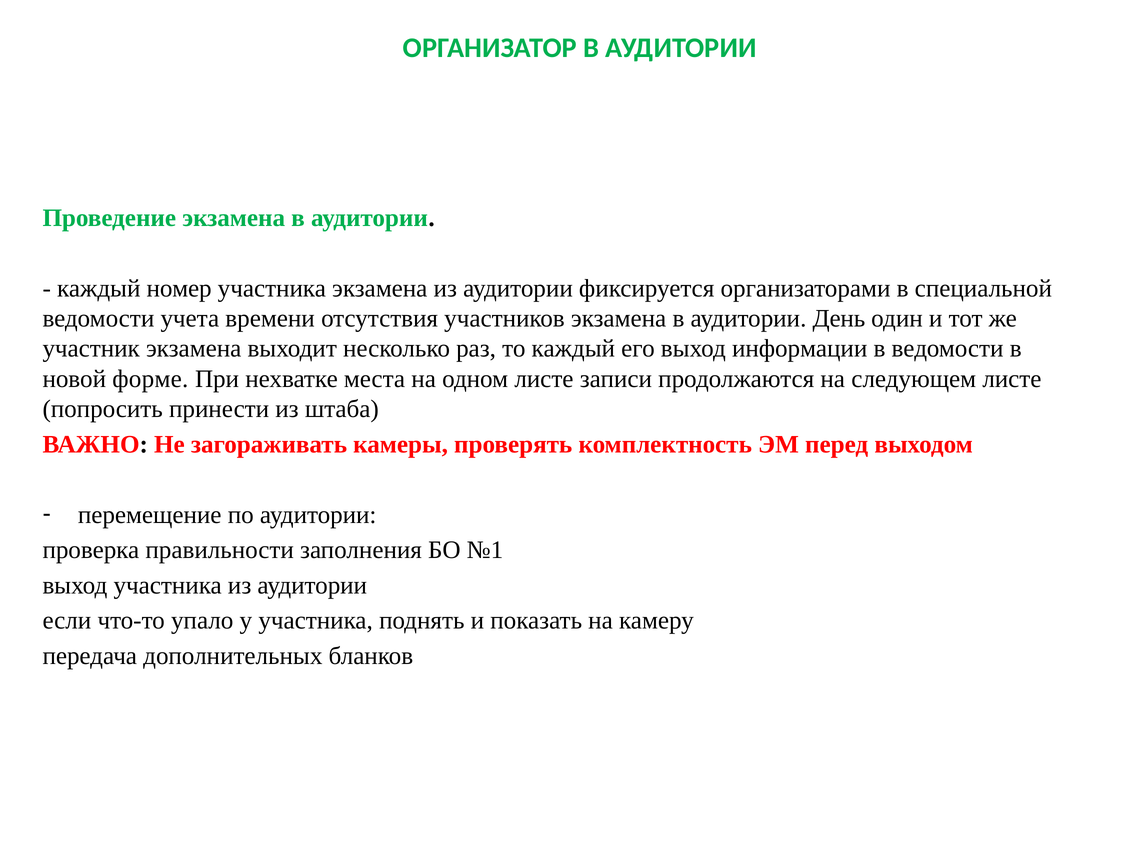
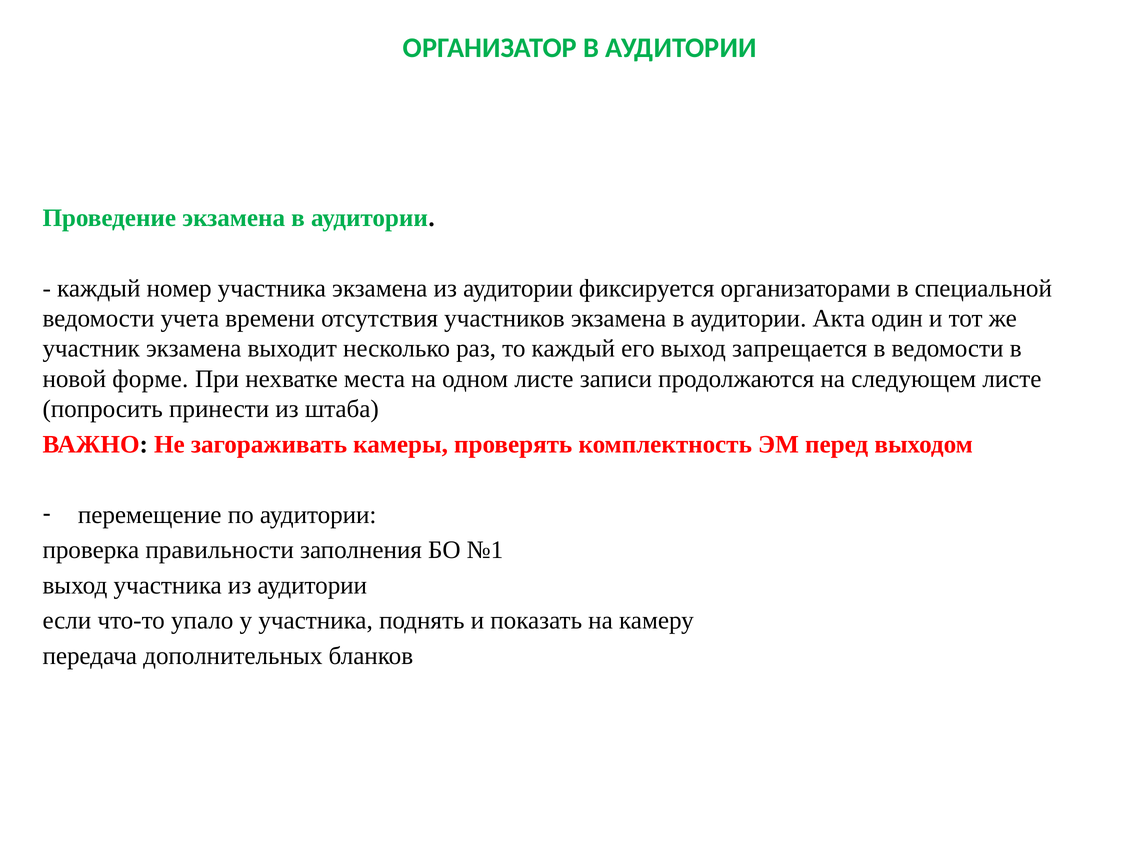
День: День -> Акта
информации: информации -> запрещается
